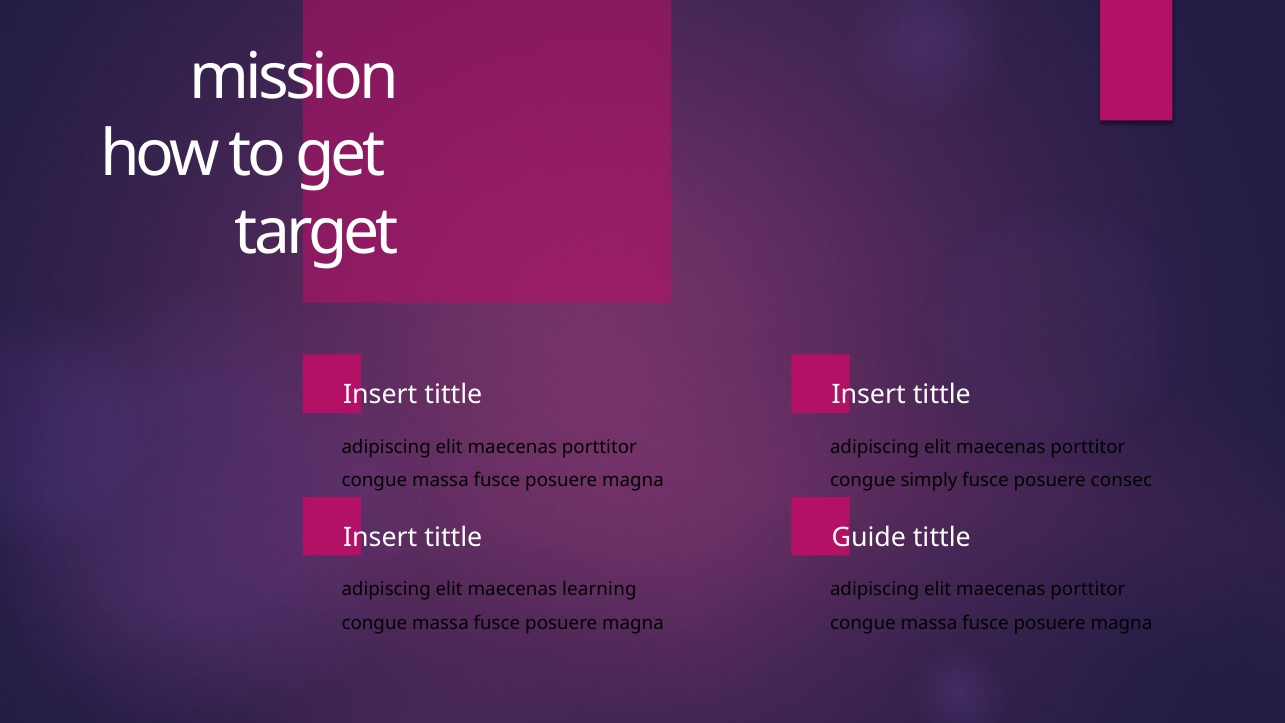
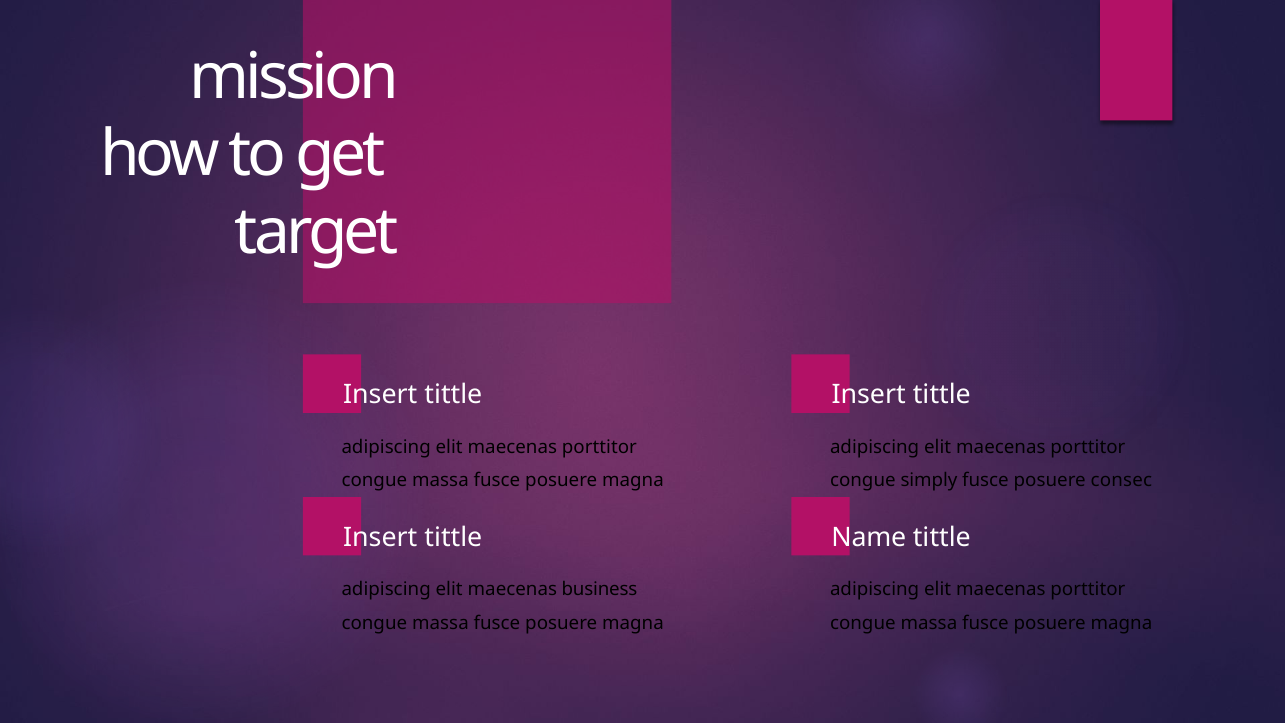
Guide: Guide -> Name
learning: learning -> business
